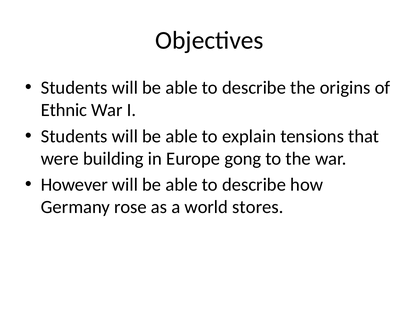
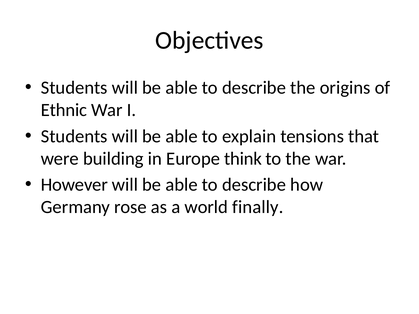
gong: gong -> think
stores: stores -> finally
